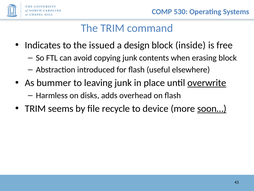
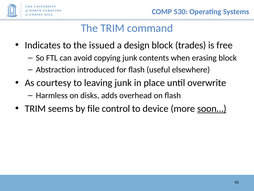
inside: inside -> trades
bummer: bummer -> courtesy
overwrite underline: present -> none
recycle: recycle -> control
